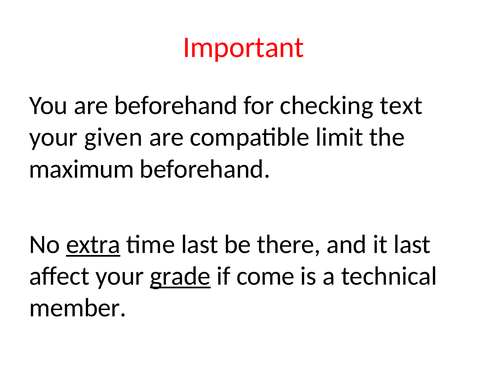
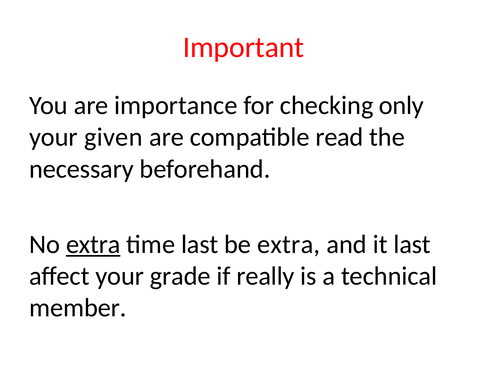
are beforehand: beforehand -> importance
text: text -> only
limit: limit -> read
maximum: maximum -> necessary
be there: there -> extra
grade underline: present -> none
come: come -> really
